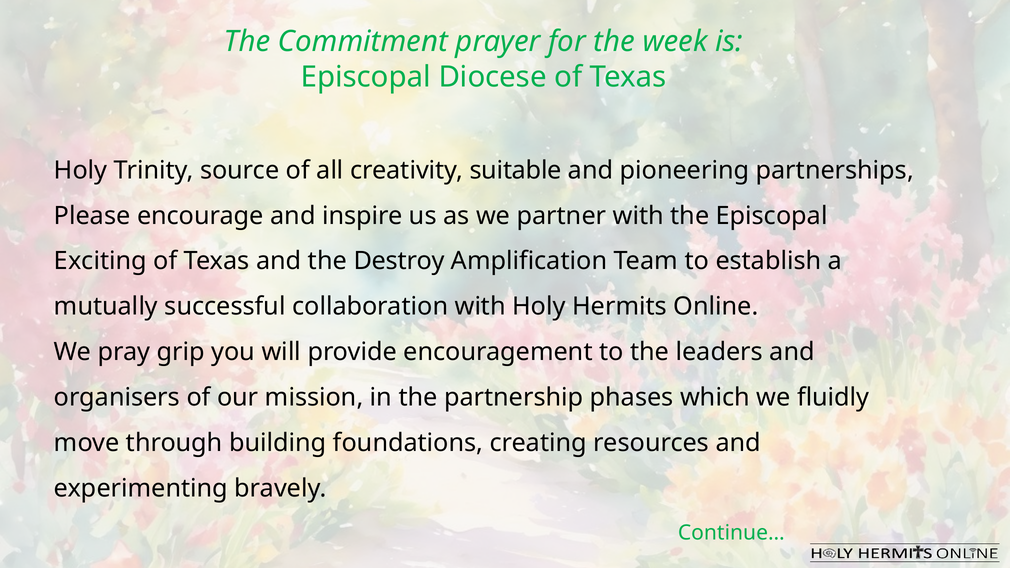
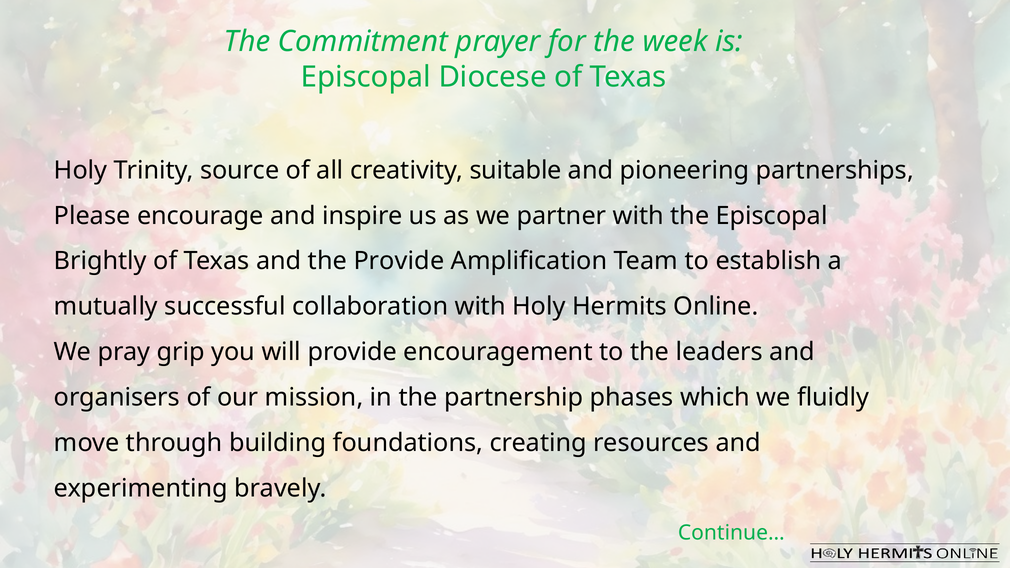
Exciting: Exciting -> Brightly
the Destroy: Destroy -> Provide
